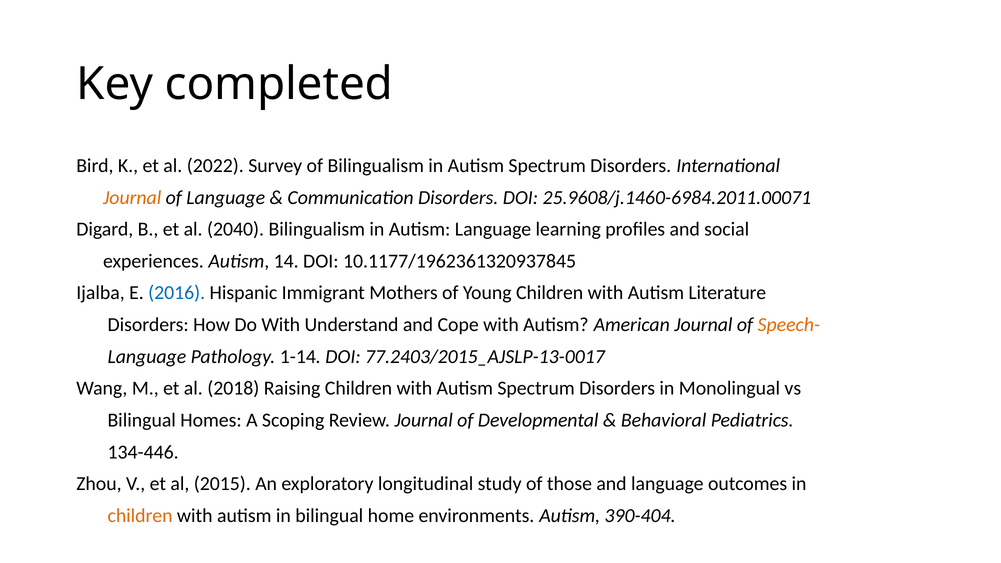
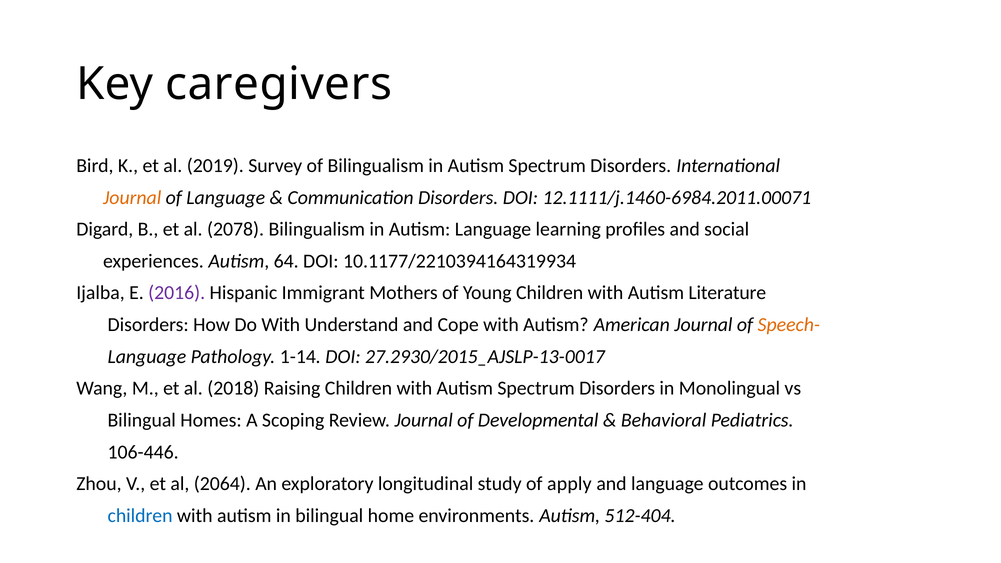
completed: completed -> caregivers
2022: 2022 -> 2019
25.9608/j.1460-6984.2011.00071: 25.9608/j.1460-6984.2011.00071 -> 12.1111/j.1460-6984.2011.00071
2040: 2040 -> 2078
14: 14 -> 64
10.1177/1962361320937845: 10.1177/1962361320937845 -> 10.1177/2210394164319934
2016 colour: blue -> purple
77.2403/2015_AJSLP-13-0017: 77.2403/2015_AJSLP-13-0017 -> 27.2930/2015_AJSLP-13-0017
134-446: 134-446 -> 106-446
2015: 2015 -> 2064
those: those -> apply
children at (140, 516) colour: orange -> blue
390-404: 390-404 -> 512-404
